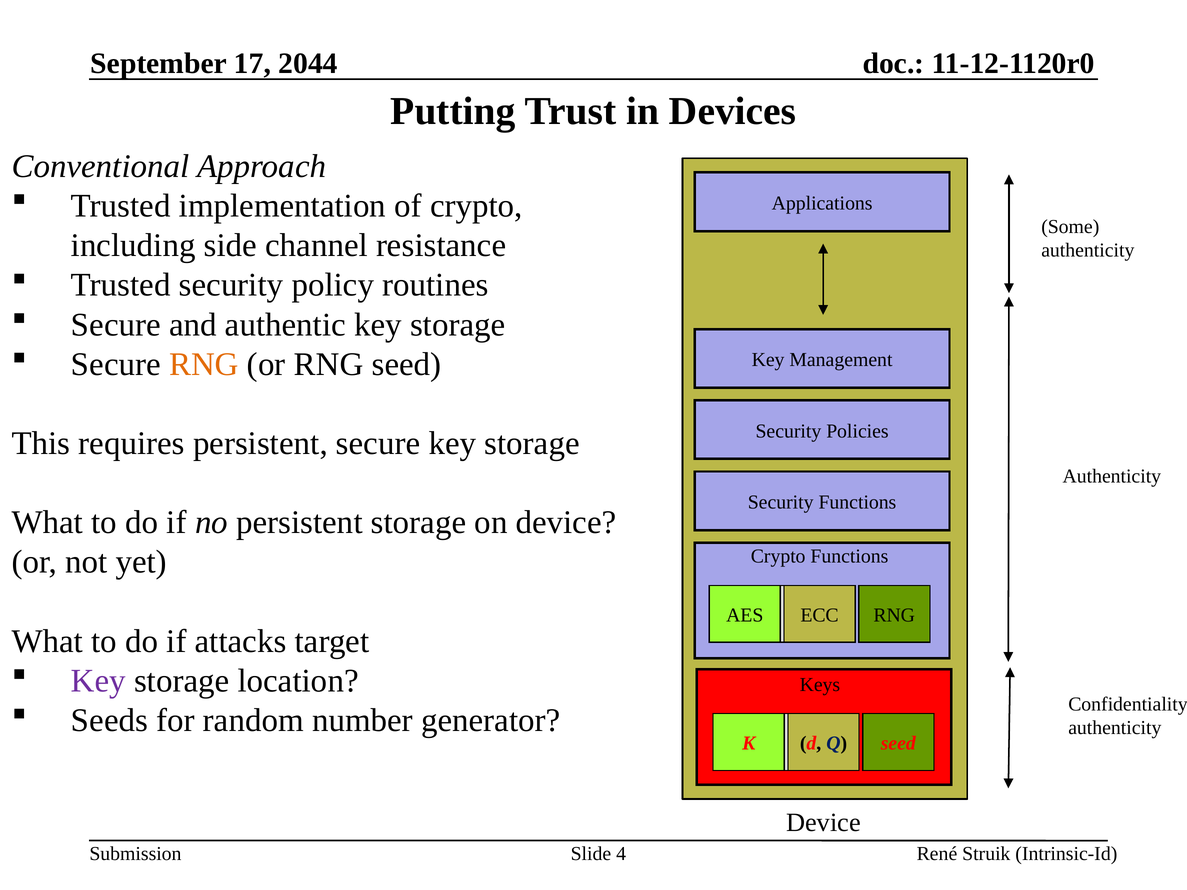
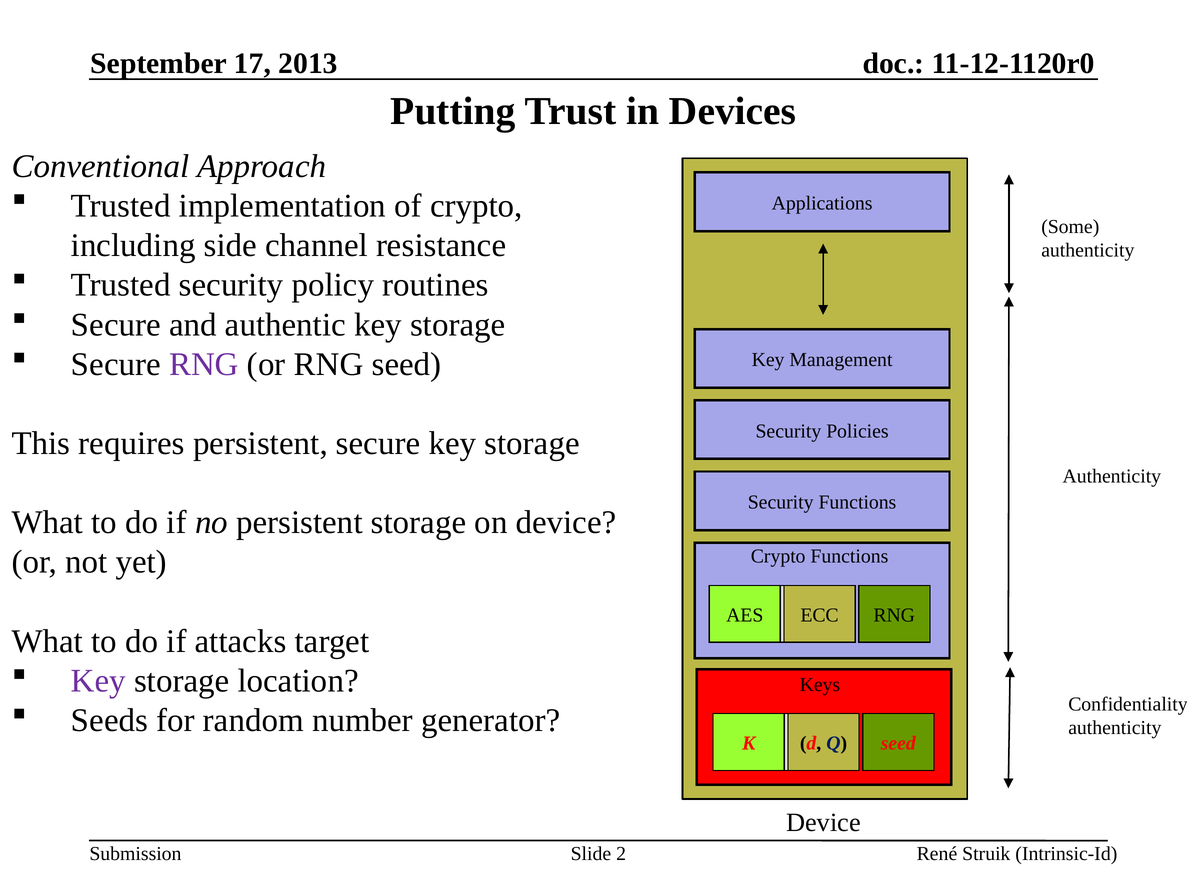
2044: 2044 -> 2013
RNG at (204, 364) colour: orange -> purple
4: 4 -> 2
